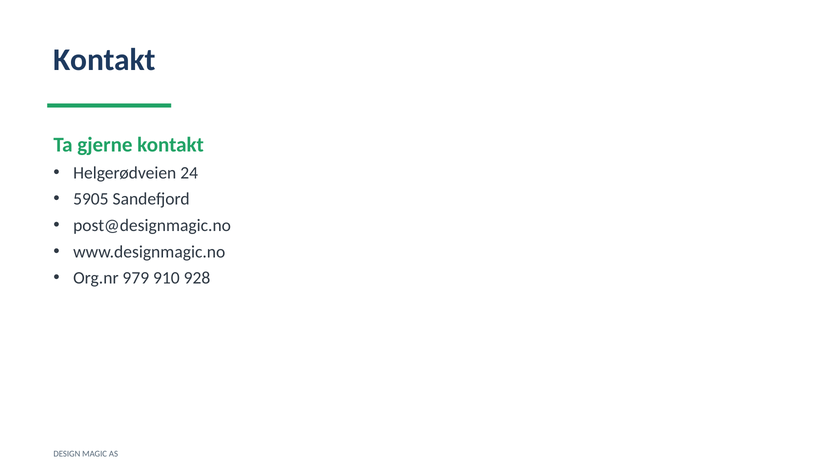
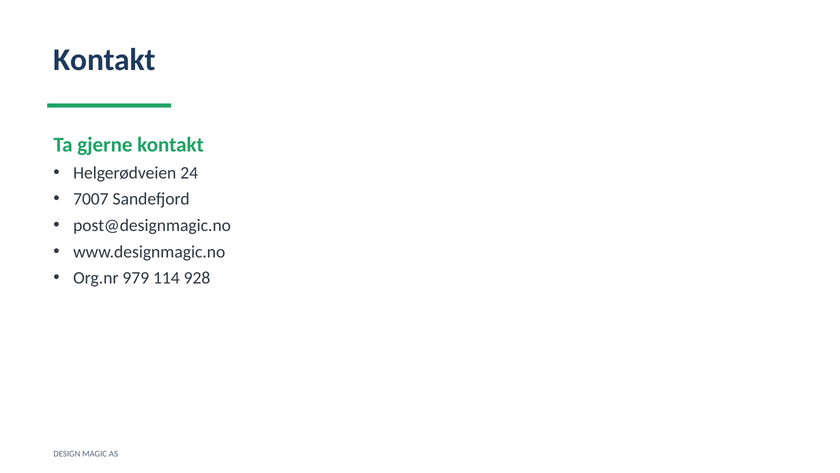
5905: 5905 -> 7007
910: 910 -> 114
